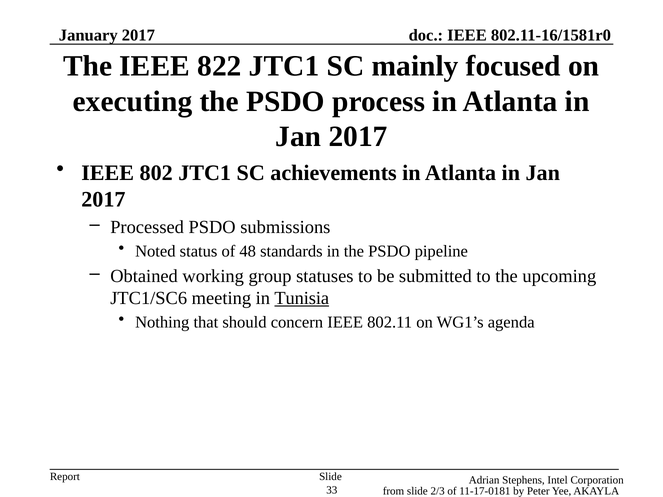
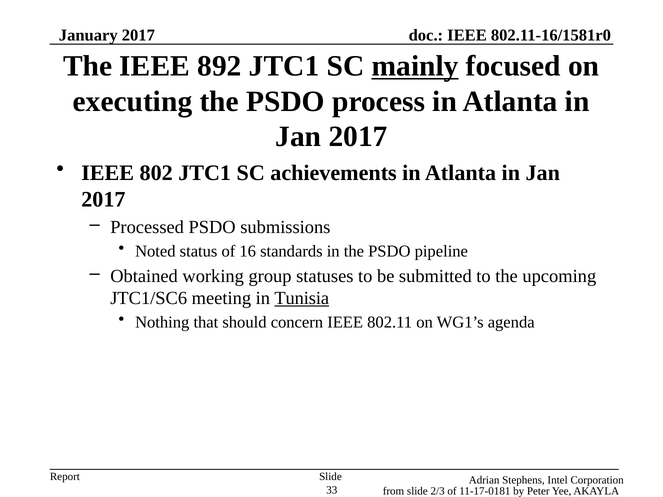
822: 822 -> 892
mainly underline: none -> present
48: 48 -> 16
